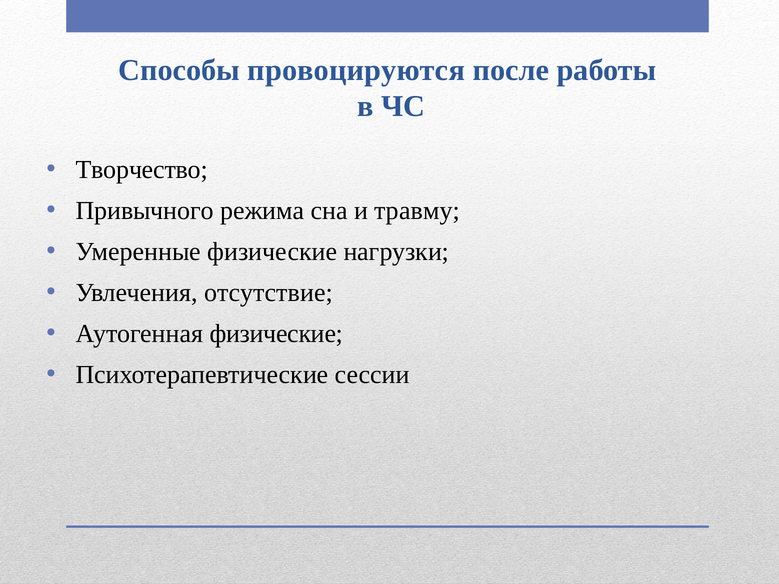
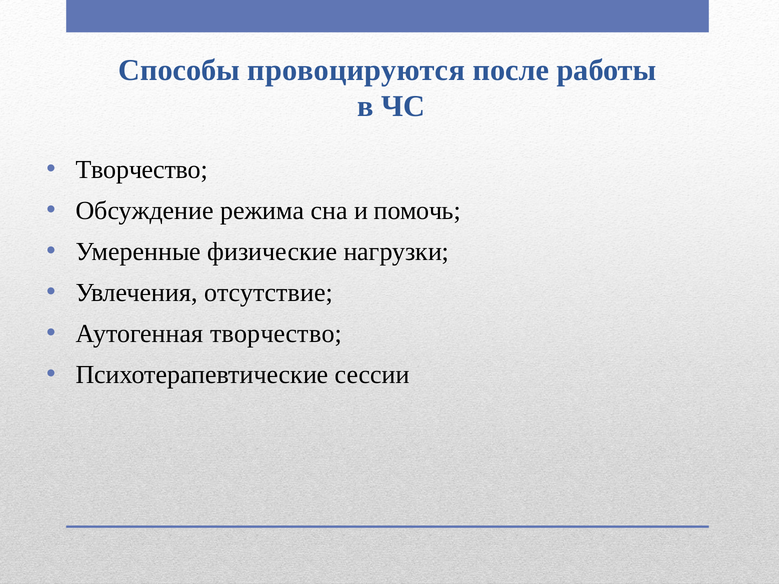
Привычного: Привычного -> Обсуждение
травму: травму -> помочь
Аутогенная физические: физические -> творчество
